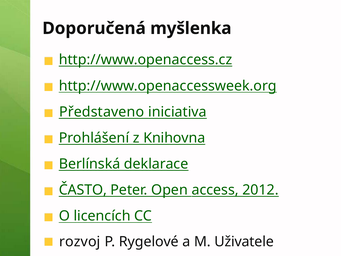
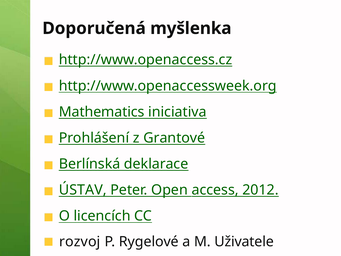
Představeno: Představeno -> Mathematics
Knihovna: Knihovna -> Grantové
ČASTO: ČASTO -> ÚSTAV
